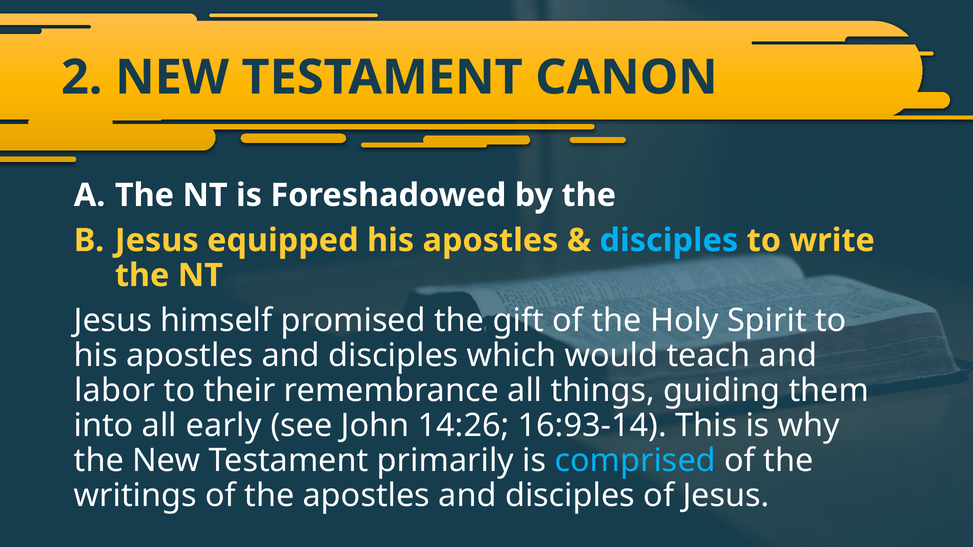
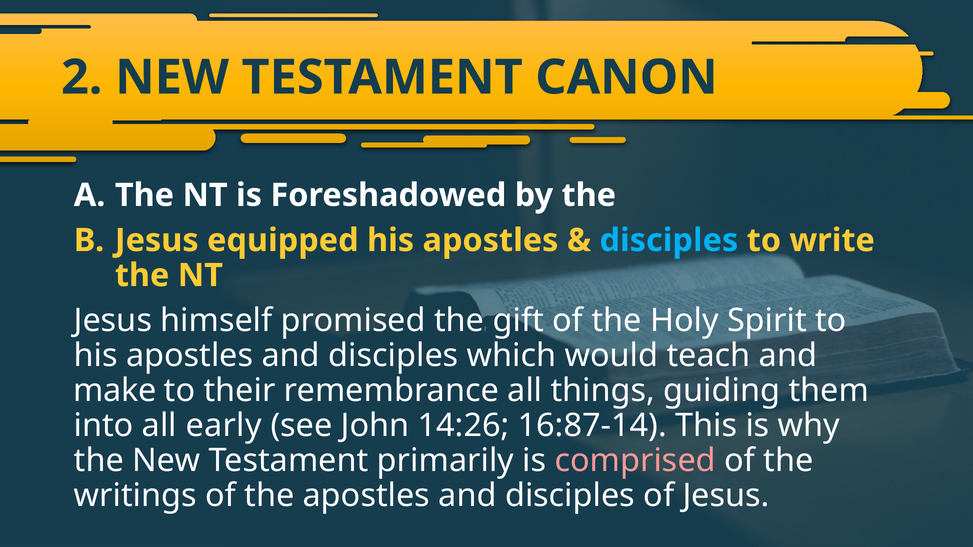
labor: labor -> make
16:93-14: 16:93-14 -> 16:87-14
comprised colour: light blue -> pink
